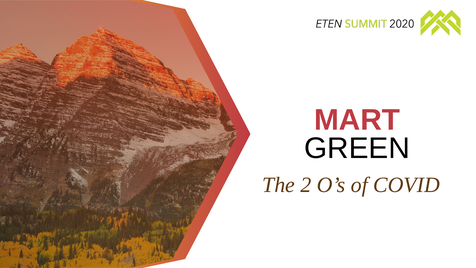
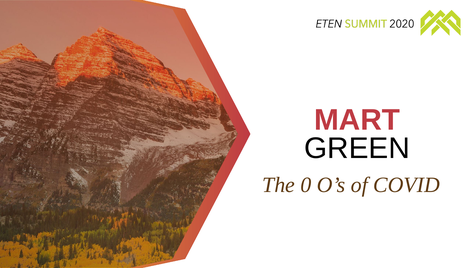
2: 2 -> 0
